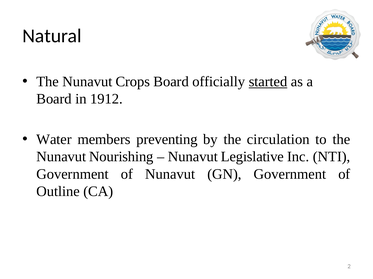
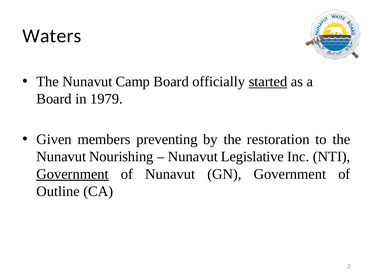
Natural: Natural -> Waters
Crops: Crops -> Camp
1912: 1912 -> 1979
Water: Water -> Given
circulation: circulation -> restoration
Government at (73, 175) underline: none -> present
